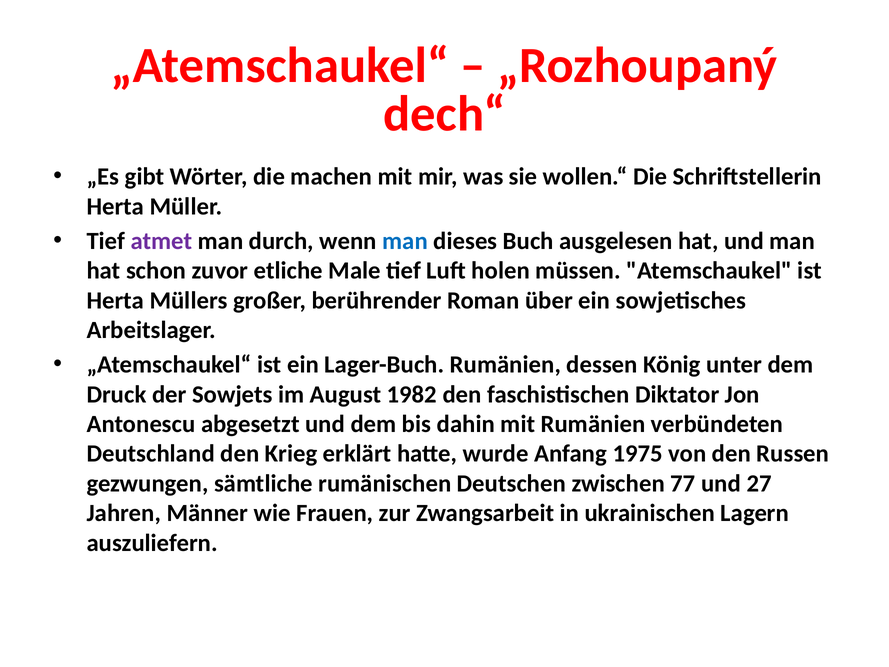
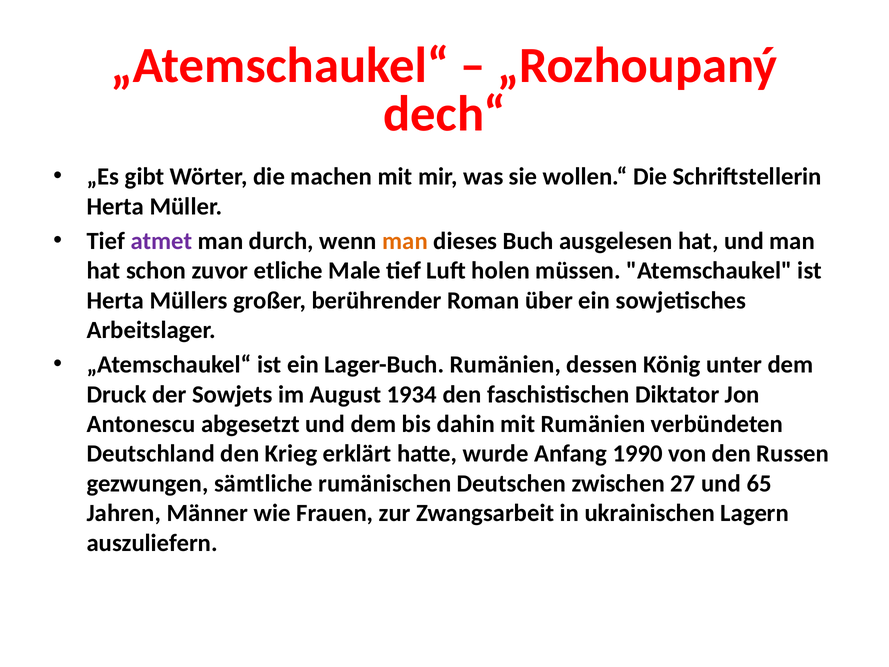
man at (405, 241) colour: blue -> orange
1982: 1982 -> 1934
1975: 1975 -> 1990
77: 77 -> 27
27: 27 -> 65
